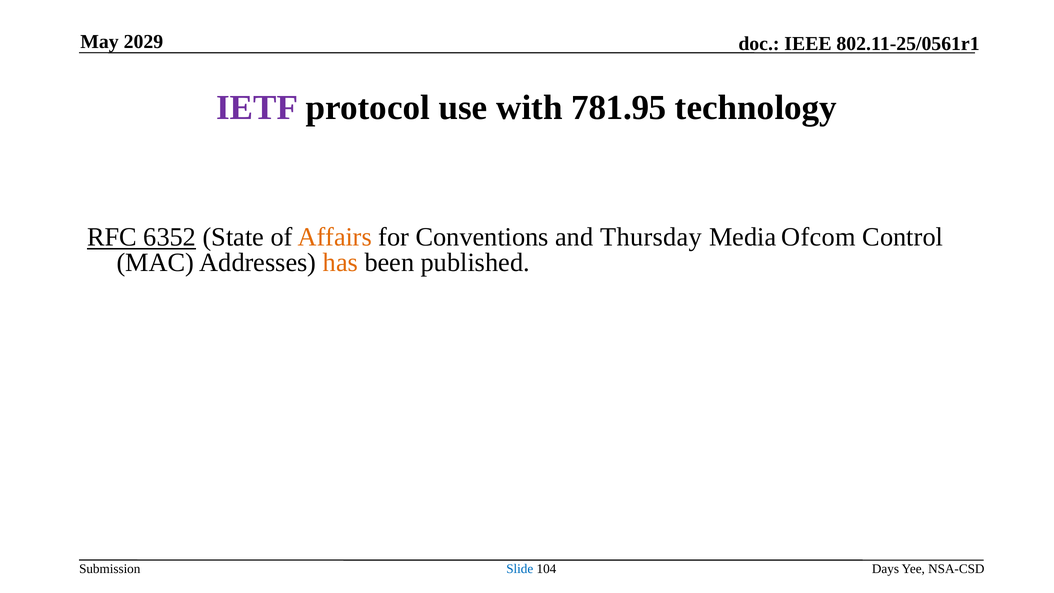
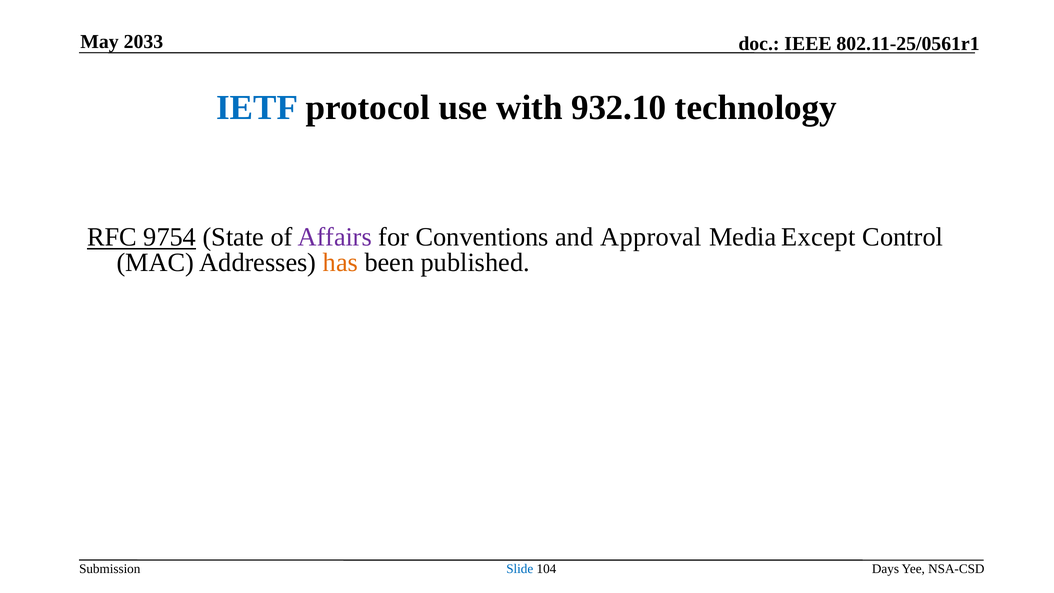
2029: 2029 -> 2033
IETF colour: purple -> blue
781.95: 781.95 -> 932.10
6352: 6352 -> 9754
Affairs colour: orange -> purple
Thursday: Thursday -> Approval
Ofcom: Ofcom -> Except
